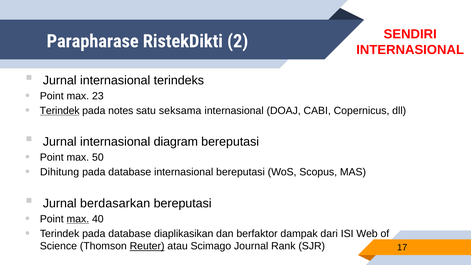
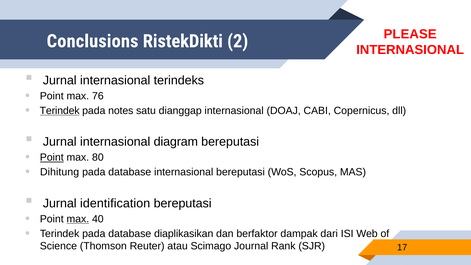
SENDIRI: SENDIRI -> PLEASE
Parapharase: Parapharase -> Conclusions
23: 23 -> 76
seksama: seksama -> dianggap
Point at (52, 157) underline: none -> present
50: 50 -> 80
berdasarkan: berdasarkan -> identification
Reuter underline: present -> none
